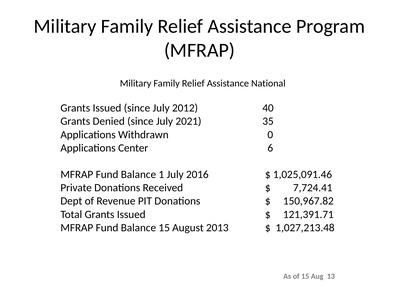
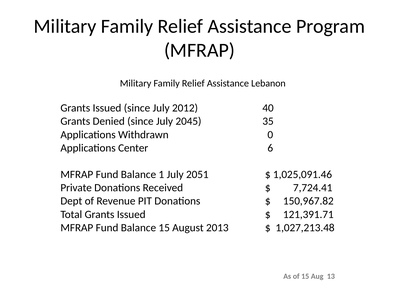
National: National -> Lebanon
2021: 2021 -> 2045
2016: 2016 -> 2051
